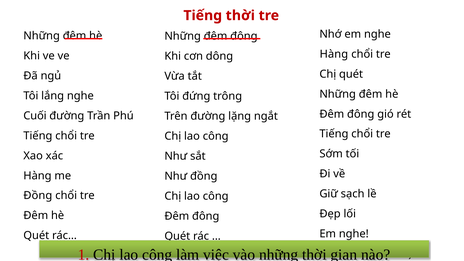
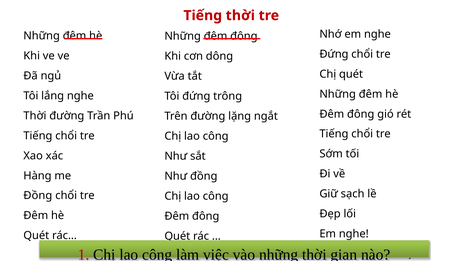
Hàng at (334, 54): Hàng -> Đứng
Cuối at (35, 116): Cuối -> Thời
